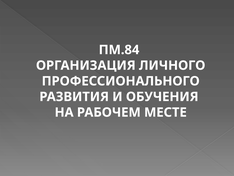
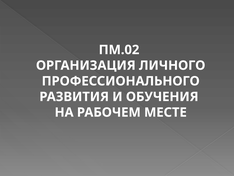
ПМ.84: ПМ.84 -> ПМ.02
